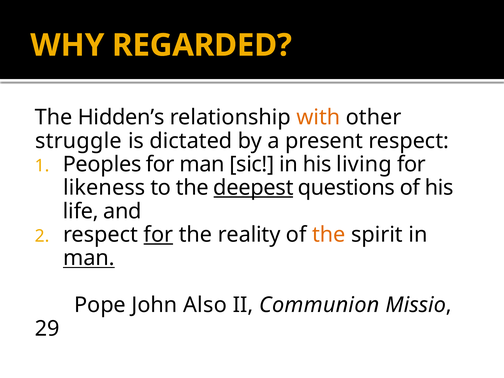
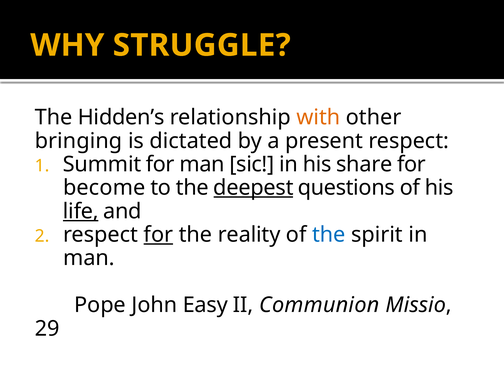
REGARDED: REGARDED -> STRUGGLE
struggle: struggle -> bringing
Peoples: Peoples -> Summit
living: living -> share
likeness: likeness -> become
life underline: none -> present
the at (329, 235) colour: orange -> blue
man at (89, 258) underline: present -> none
Also: Also -> Easy
